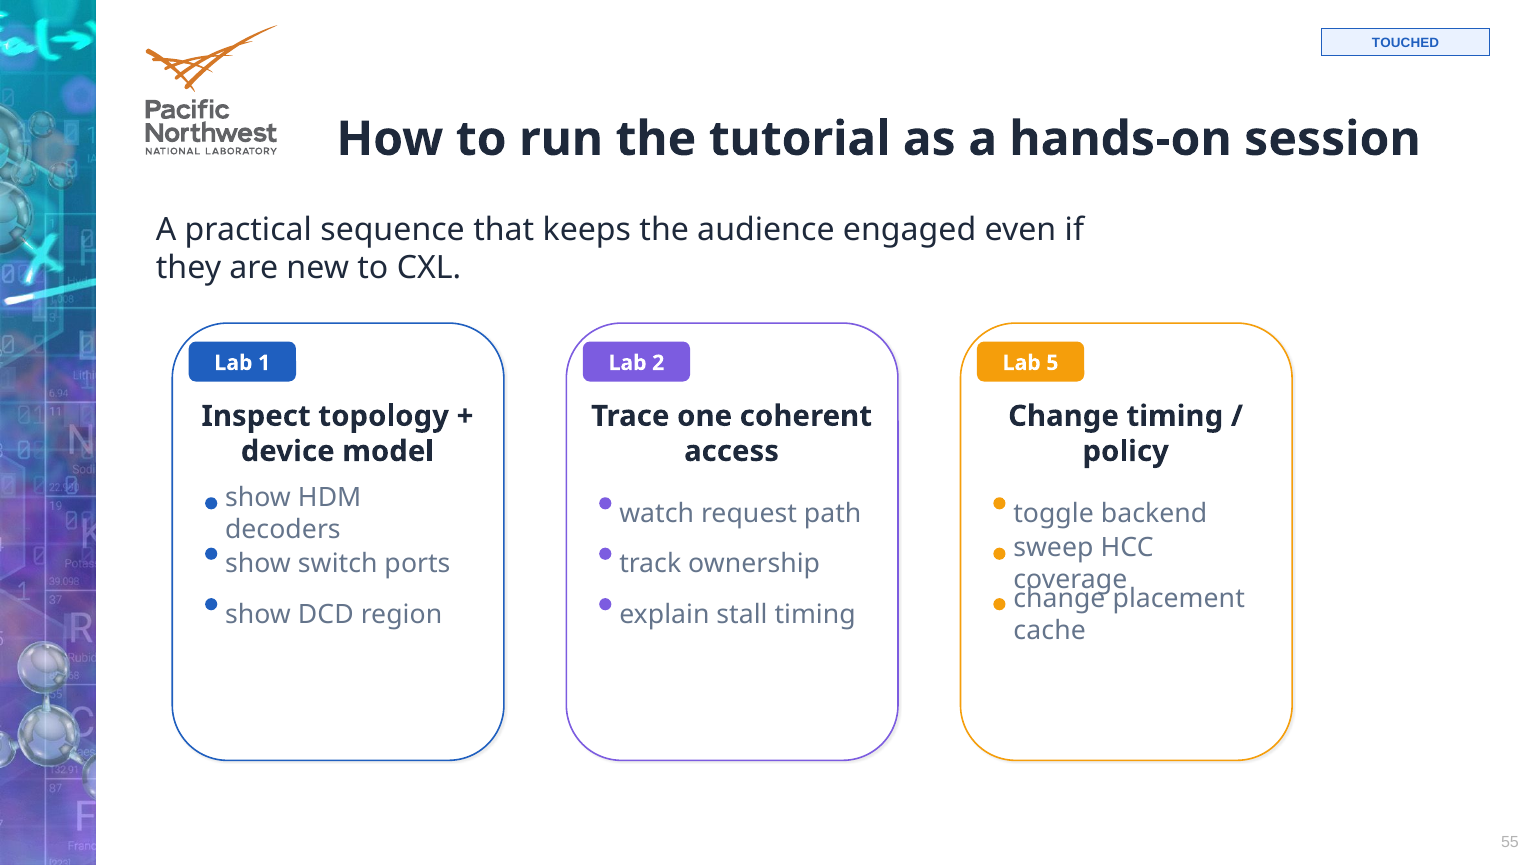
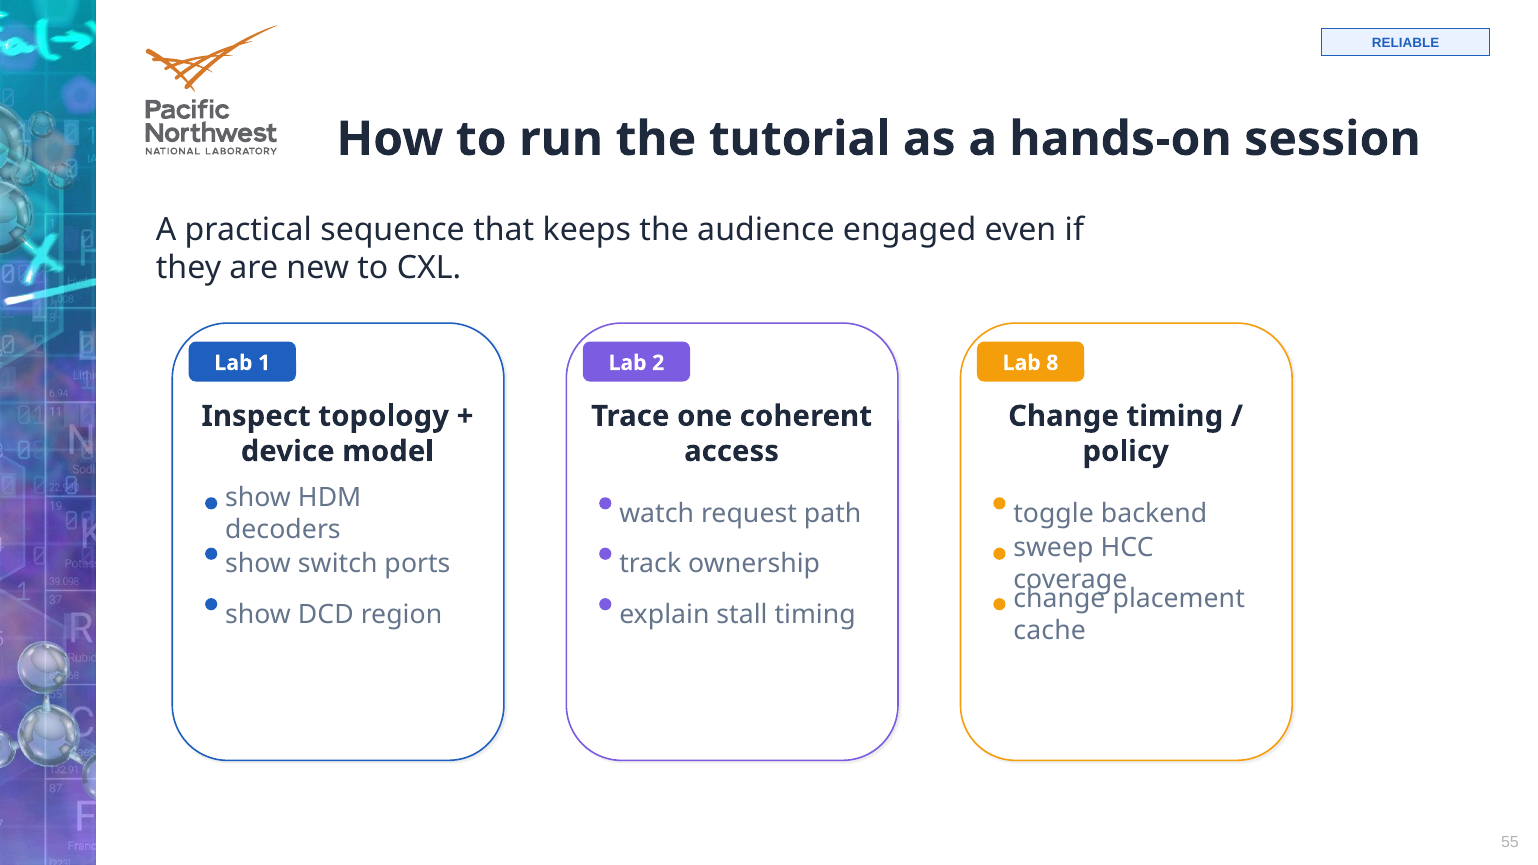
TOUCHED: TOUCHED -> RELIABLE
5: 5 -> 8
